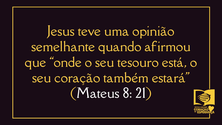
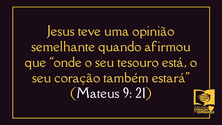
8: 8 -> 9
